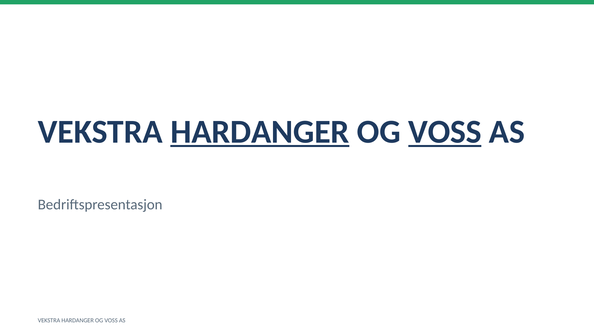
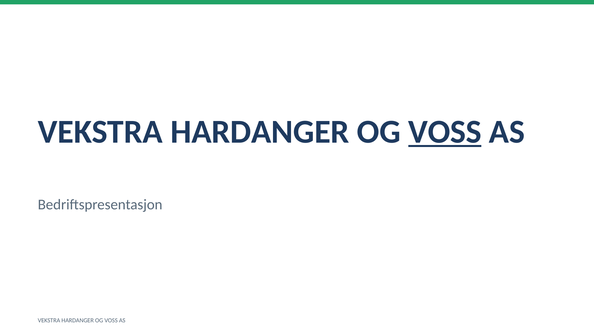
HARDANGER at (260, 132) underline: present -> none
